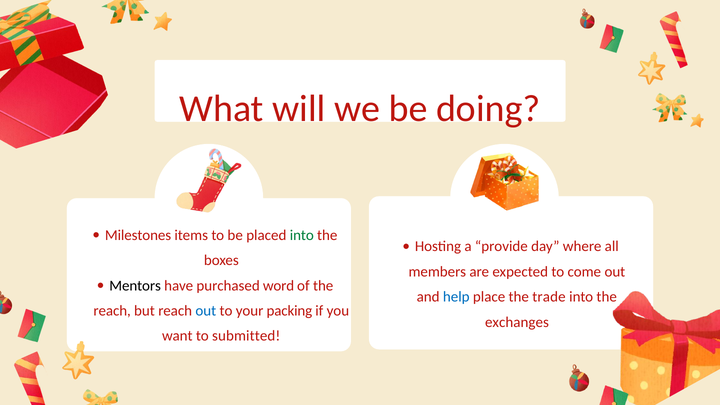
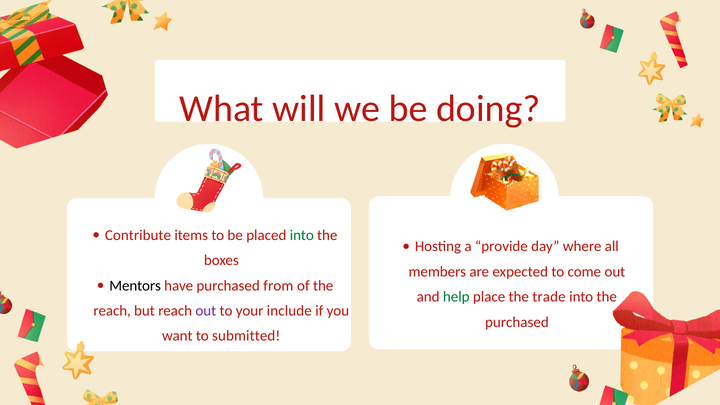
Milestones: Milestones -> Contribute
word: word -> from
help colour: blue -> green
out at (206, 311) colour: blue -> purple
packing: packing -> include
exchanges at (517, 322): exchanges -> purchased
